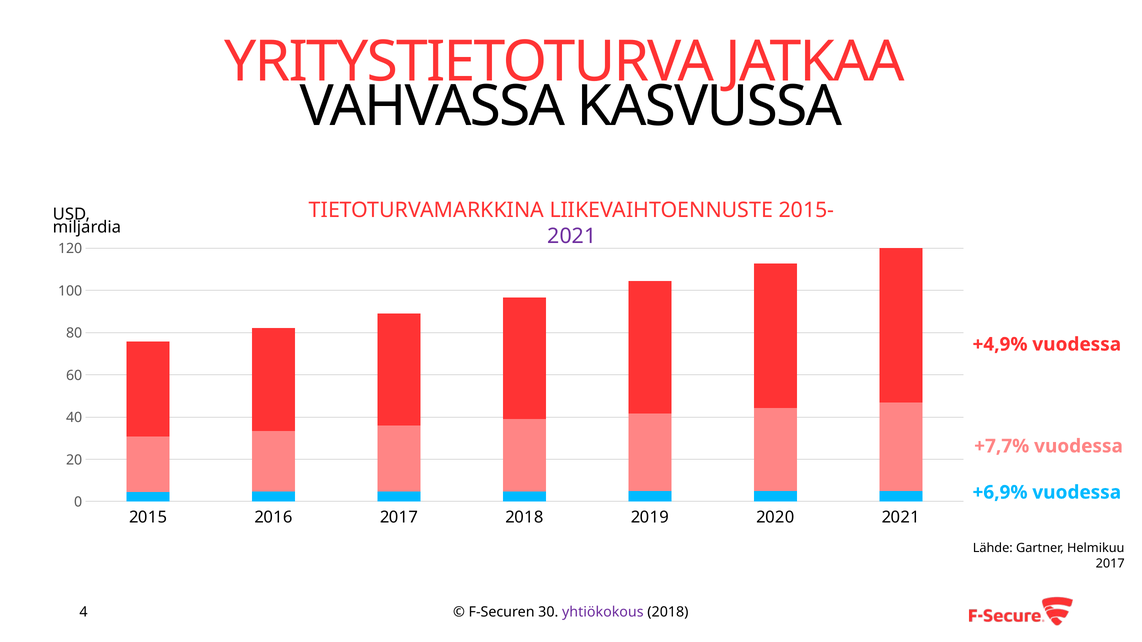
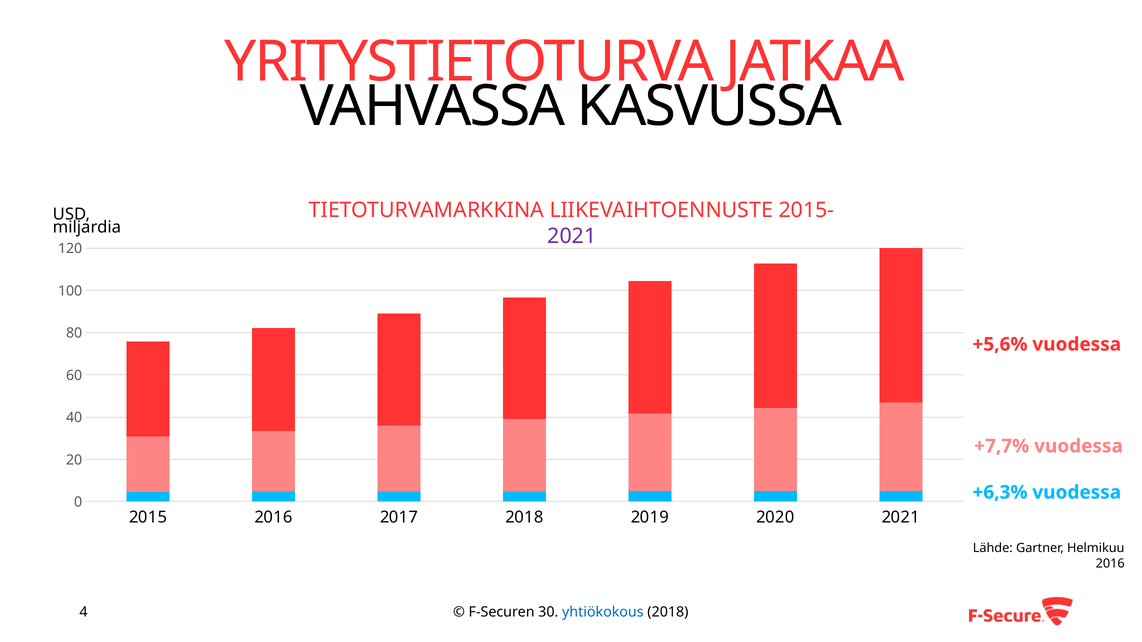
+4,9%: +4,9% -> +5,6%
+6,9%: +6,9% -> +6,3%
2017 at (1110, 564): 2017 -> 2016
yhtiökokous colour: purple -> blue
